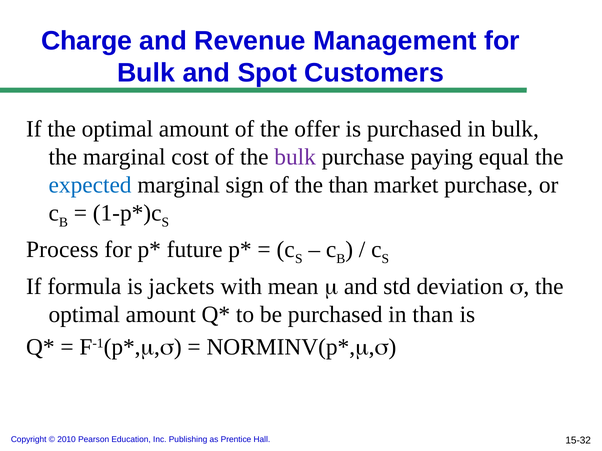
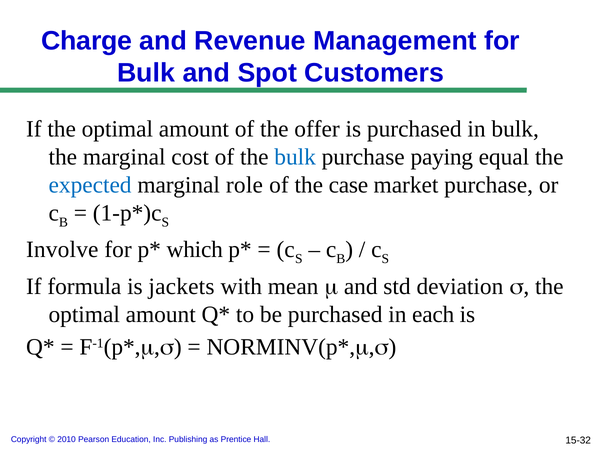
bulk at (295, 157) colour: purple -> blue
sign: sign -> role
the than: than -> case
Process: Process -> Involve
future: future -> which
in than: than -> each
